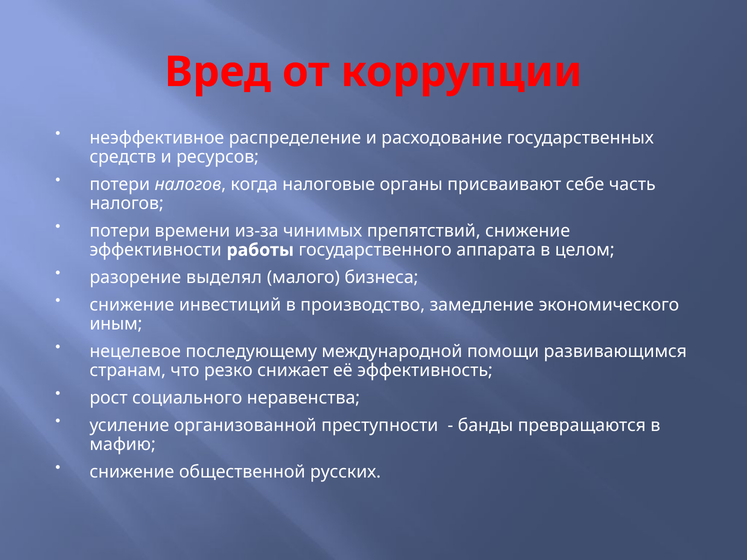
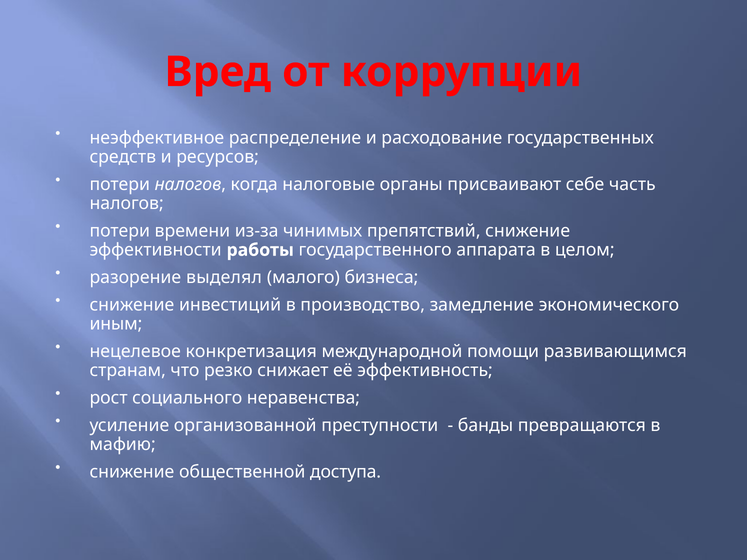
последующему: последующему -> конкретизация
русских: русских -> доступа
